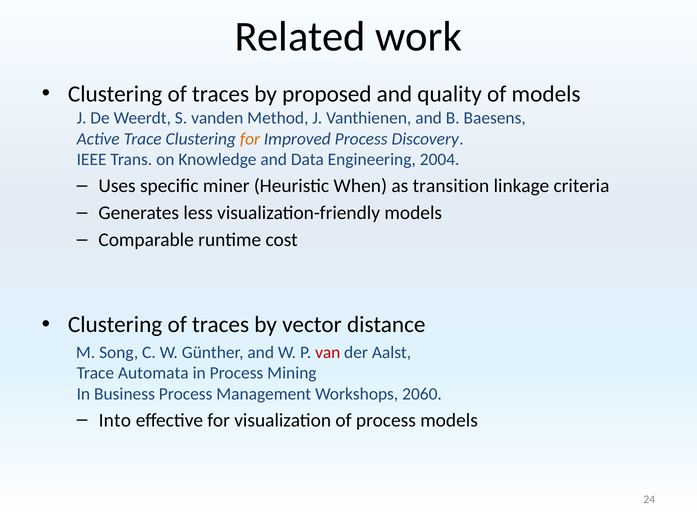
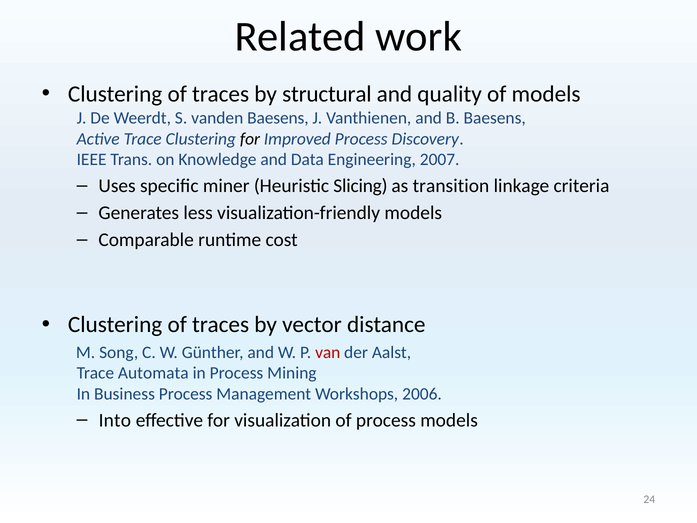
proposed: proposed -> structural
vanden Method: Method -> Baesens
for at (250, 139) colour: orange -> black
2004: 2004 -> 2007
When: When -> Slicing
2060: 2060 -> 2006
